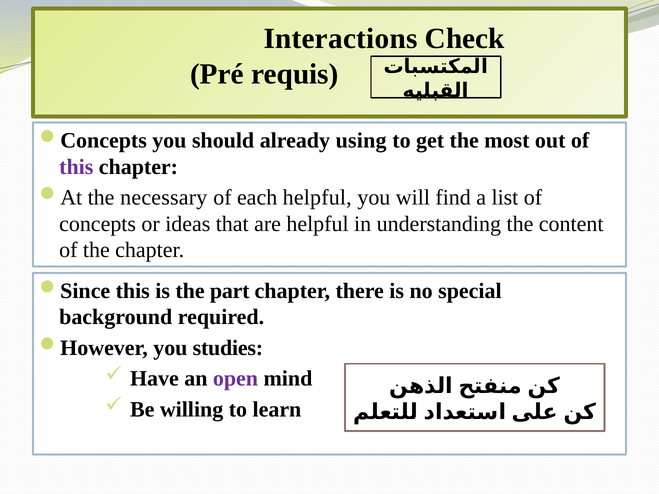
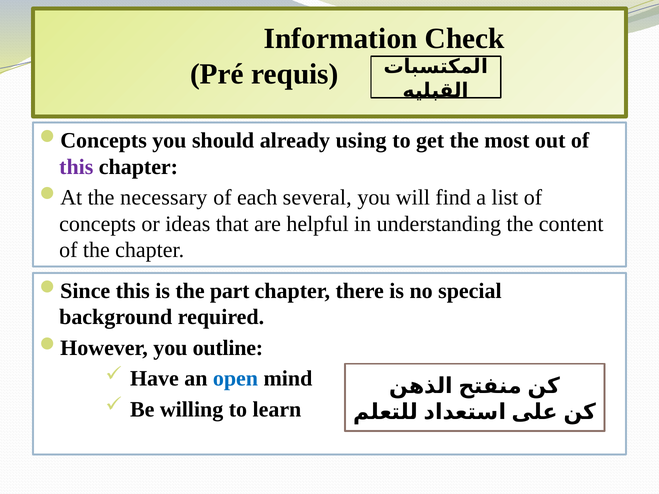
Interactions: Interactions -> Information
each helpful: helpful -> several
studies: studies -> outline
open colour: purple -> blue
